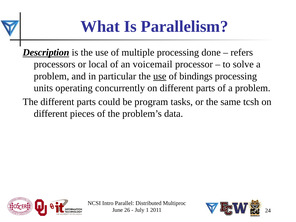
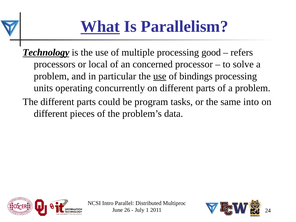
What underline: none -> present
Description: Description -> Technology
done: done -> good
voicemail: voicemail -> concerned
tcsh: tcsh -> into
